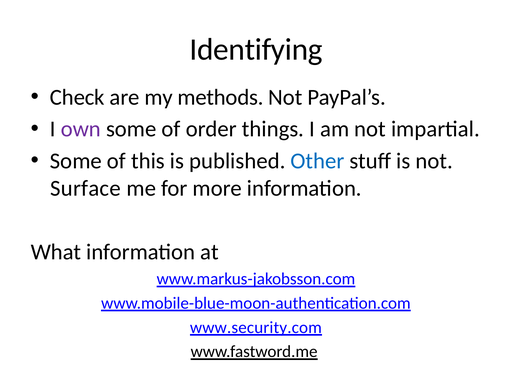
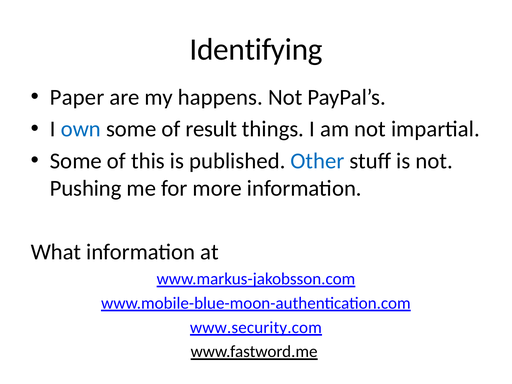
Check: Check -> Paper
methods: methods -> happens
own colour: purple -> blue
order: order -> result
Surface: Surface -> Pushing
